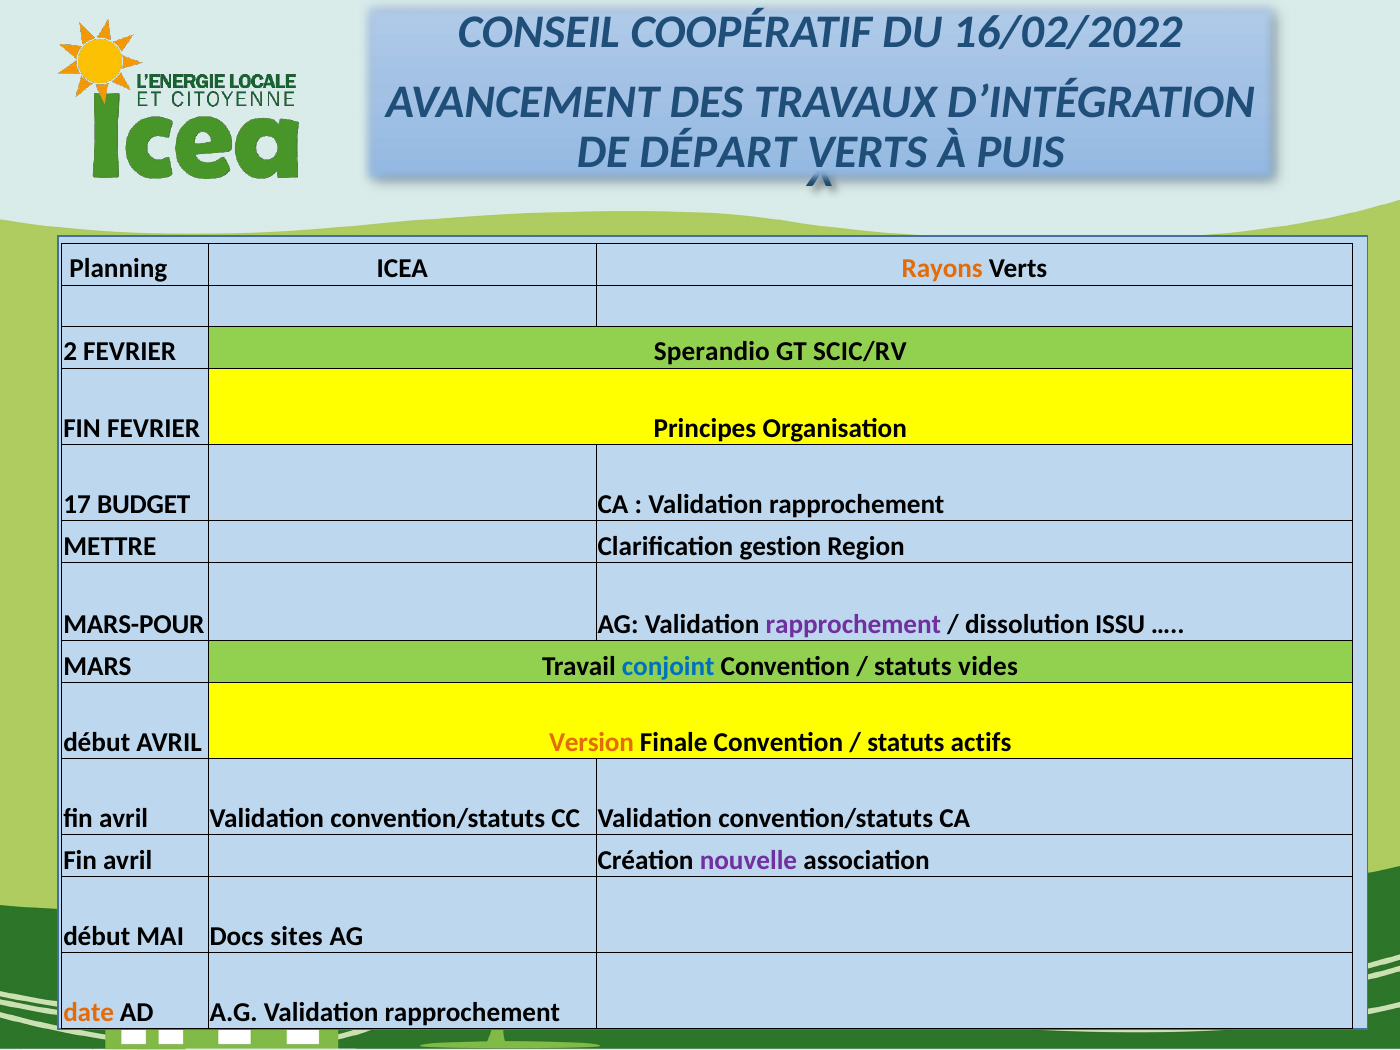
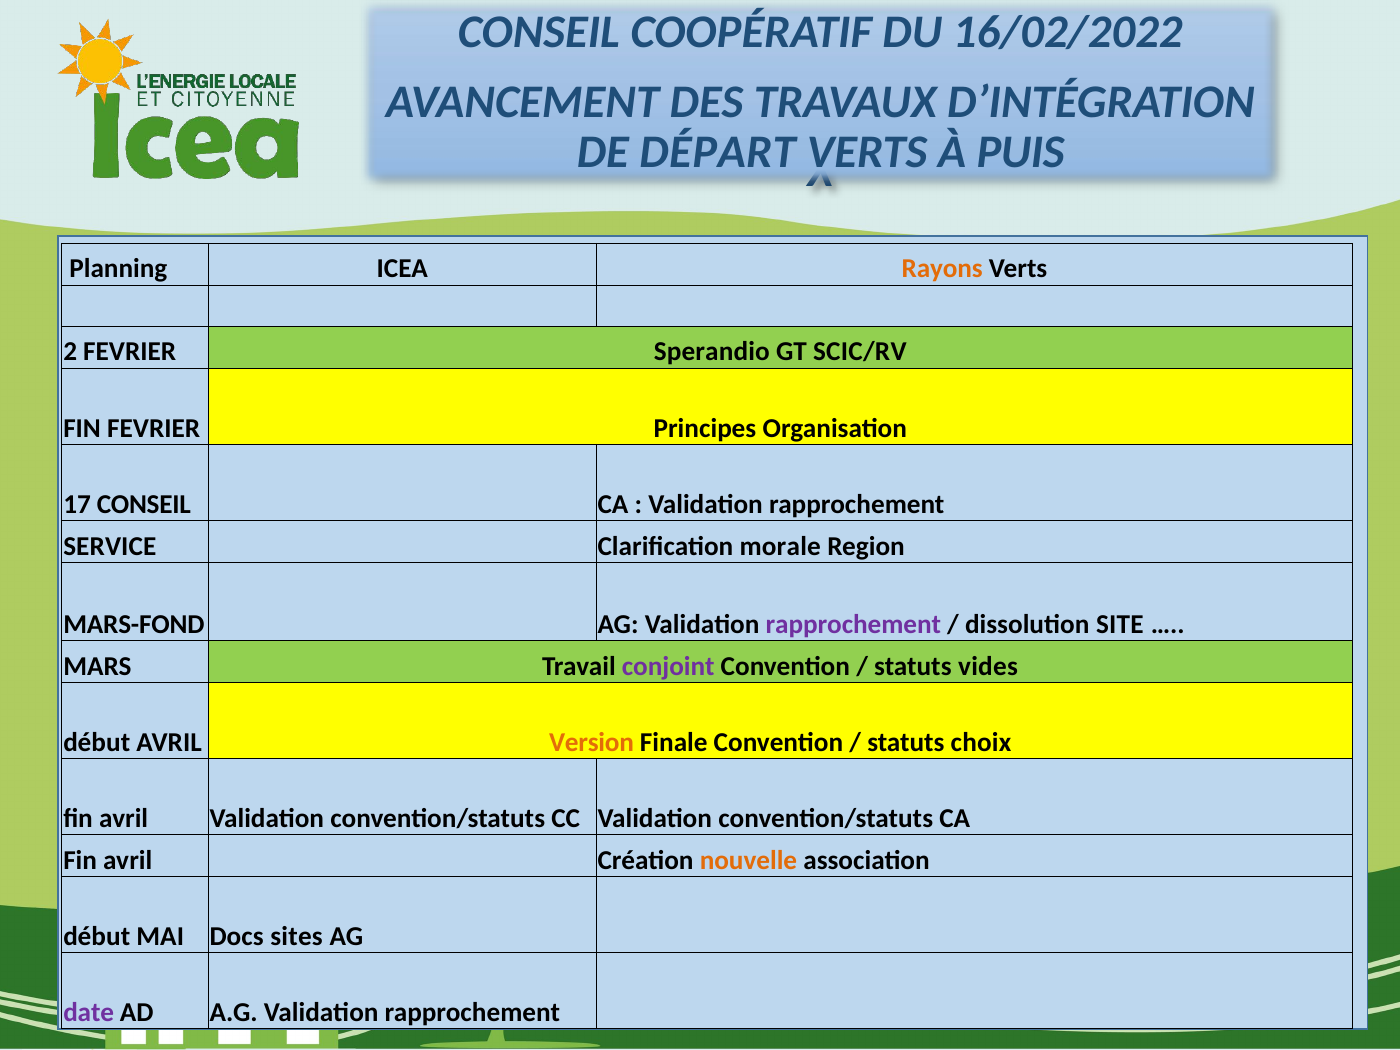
17 BUDGET: BUDGET -> CONSEIL
METTRE: METTRE -> SERVICE
gestion: gestion -> morale
MARS-POUR: MARS-POUR -> MARS-FOND
ISSU: ISSU -> SITE
conjoint colour: blue -> purple
actifs: actifs -> choix
nouvelle colour: purple -> orange
date colour: orange -> purple
